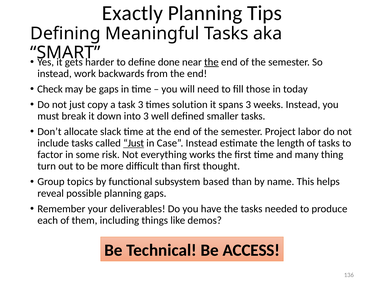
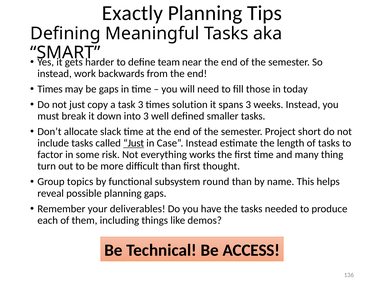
done: done -> team
the at (211, 62) underline: present -> none
Check at (50, 89): Check -> Times
labor: labor -> short
based: based -> round
